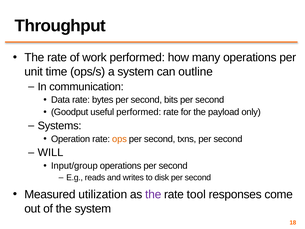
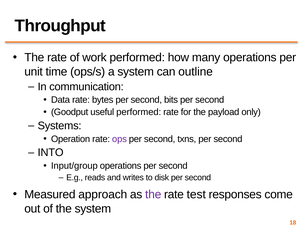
ops colour: orange -> purple
WILL: WILL -> INTO
utilization: utilization -> approach
tool: tool -> test
